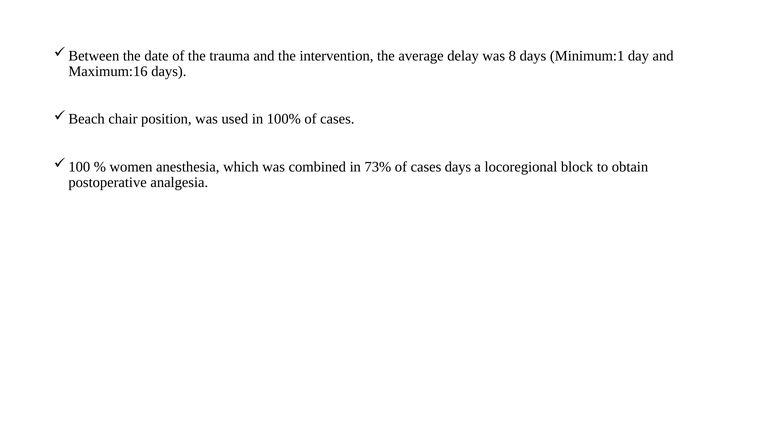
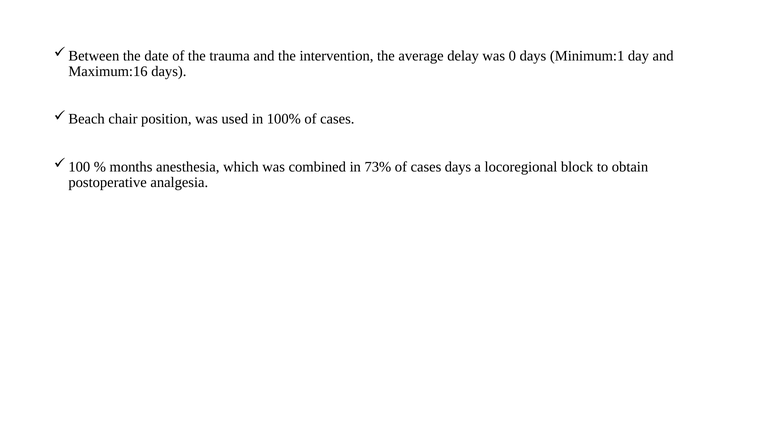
8: 8 -> 0
women: women -> months
